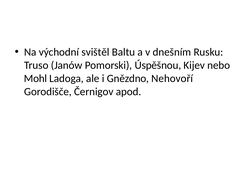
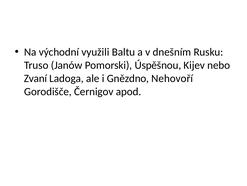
svištěl: svištěl -> využili
Mohl: Mohl -> Zvaní
